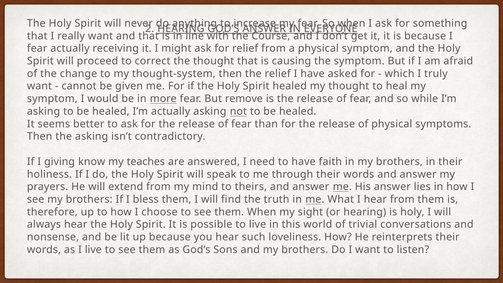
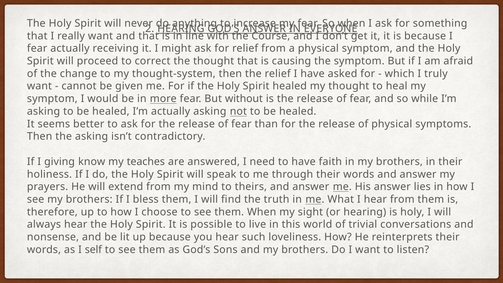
remove: remove -> without
I live: live -> self
